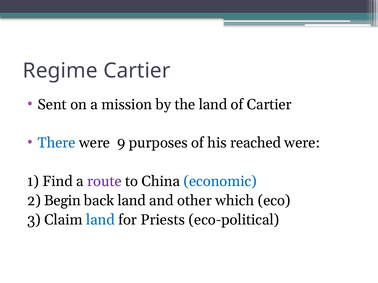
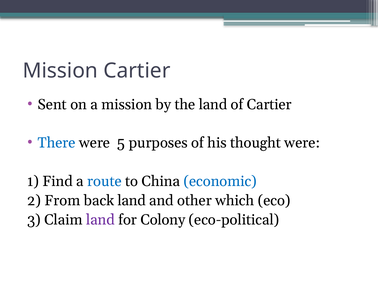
Regime at (60, 71): Regime -> Mission
9: 9 -> 5
reached: reached -> thought
route colour: purple -> blue
Begin: Begin -> From
land at (100, 220) colour: blue -> purple
Priests: Priests -> Colony
